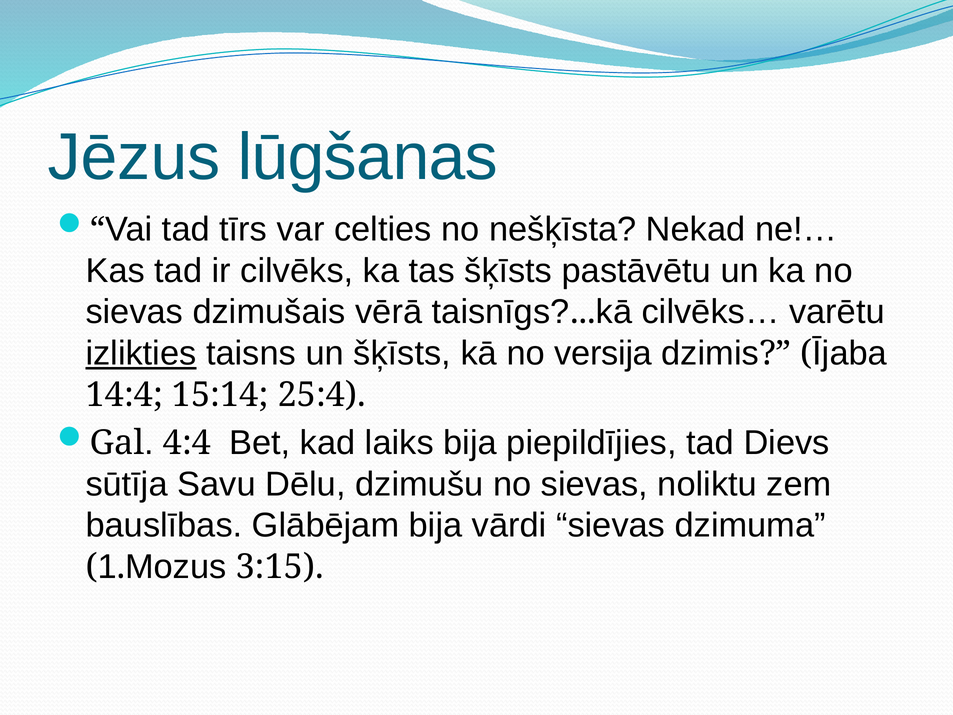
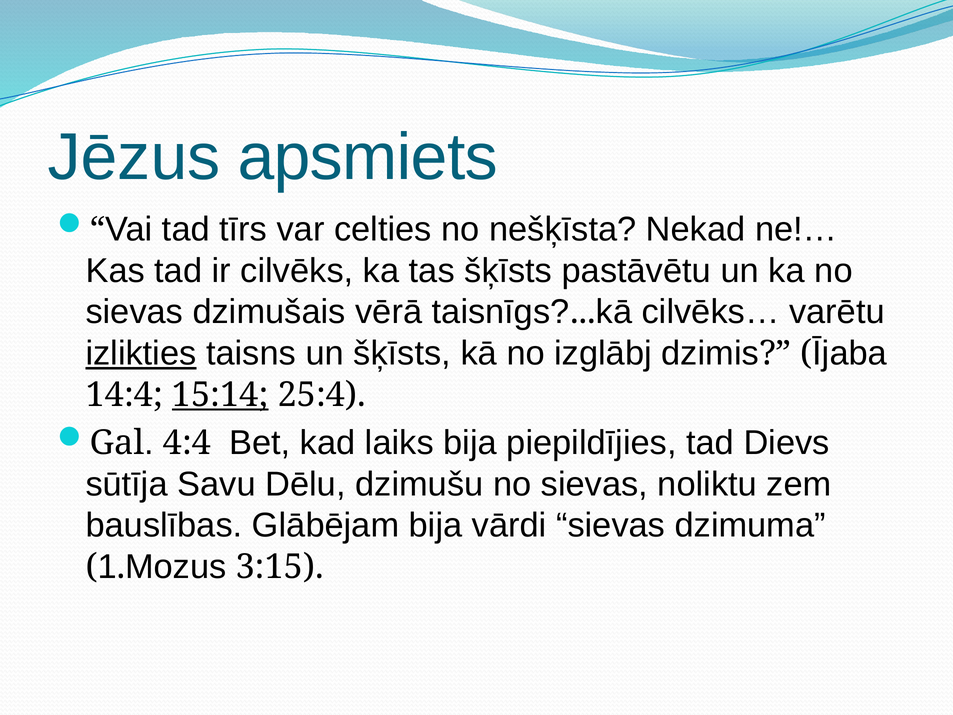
lūgšanas: lūgšanas -> apsmiets
versija: versija -> izglābj
15:14 underline: none -> present
